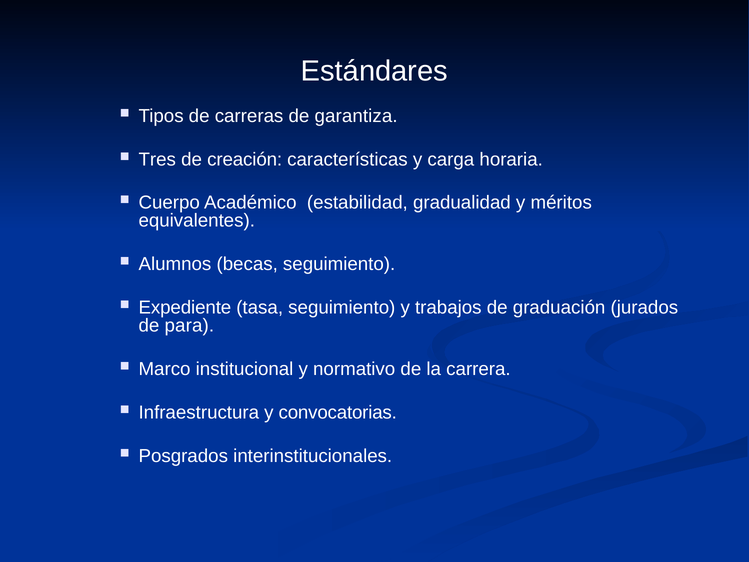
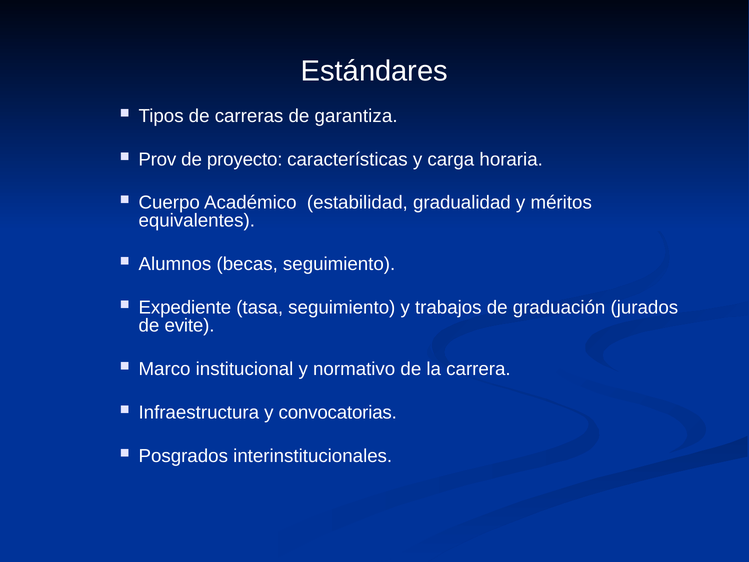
Tres: Tres -> Prov
creación: creación -> proyecto
para: para -> evite
